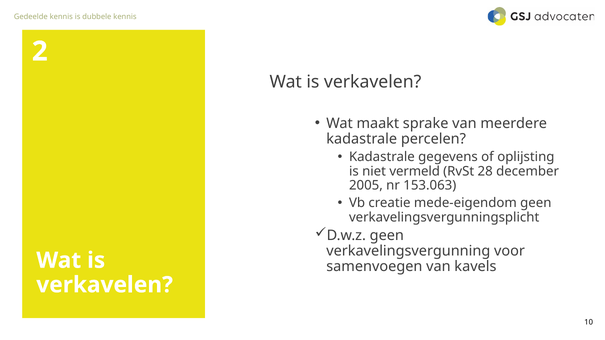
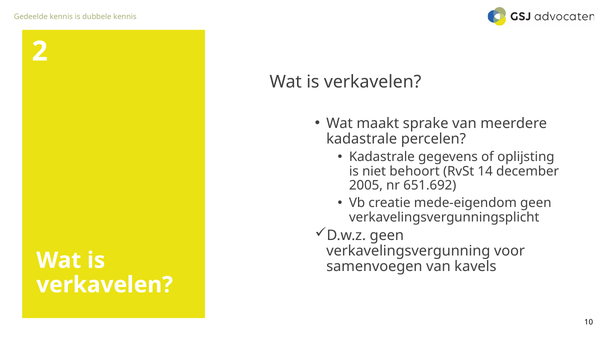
vermeld: vermeld -> behoort
28: 28 -> 14
153.063: 153.063 -> 651.692
